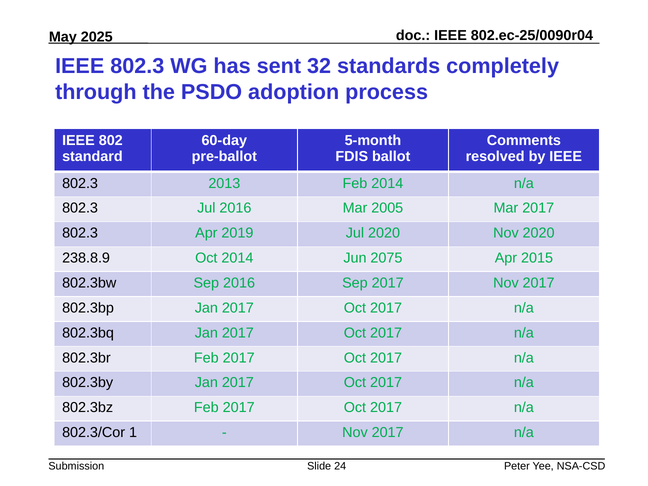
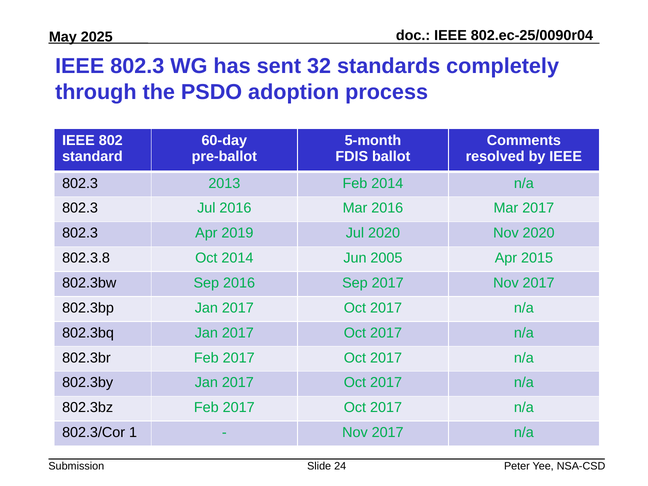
Mar 2005: 2005 -> 2016
238.8.9: 238.8.9 -> 802.3.8
2075: 2075 -> 2005
